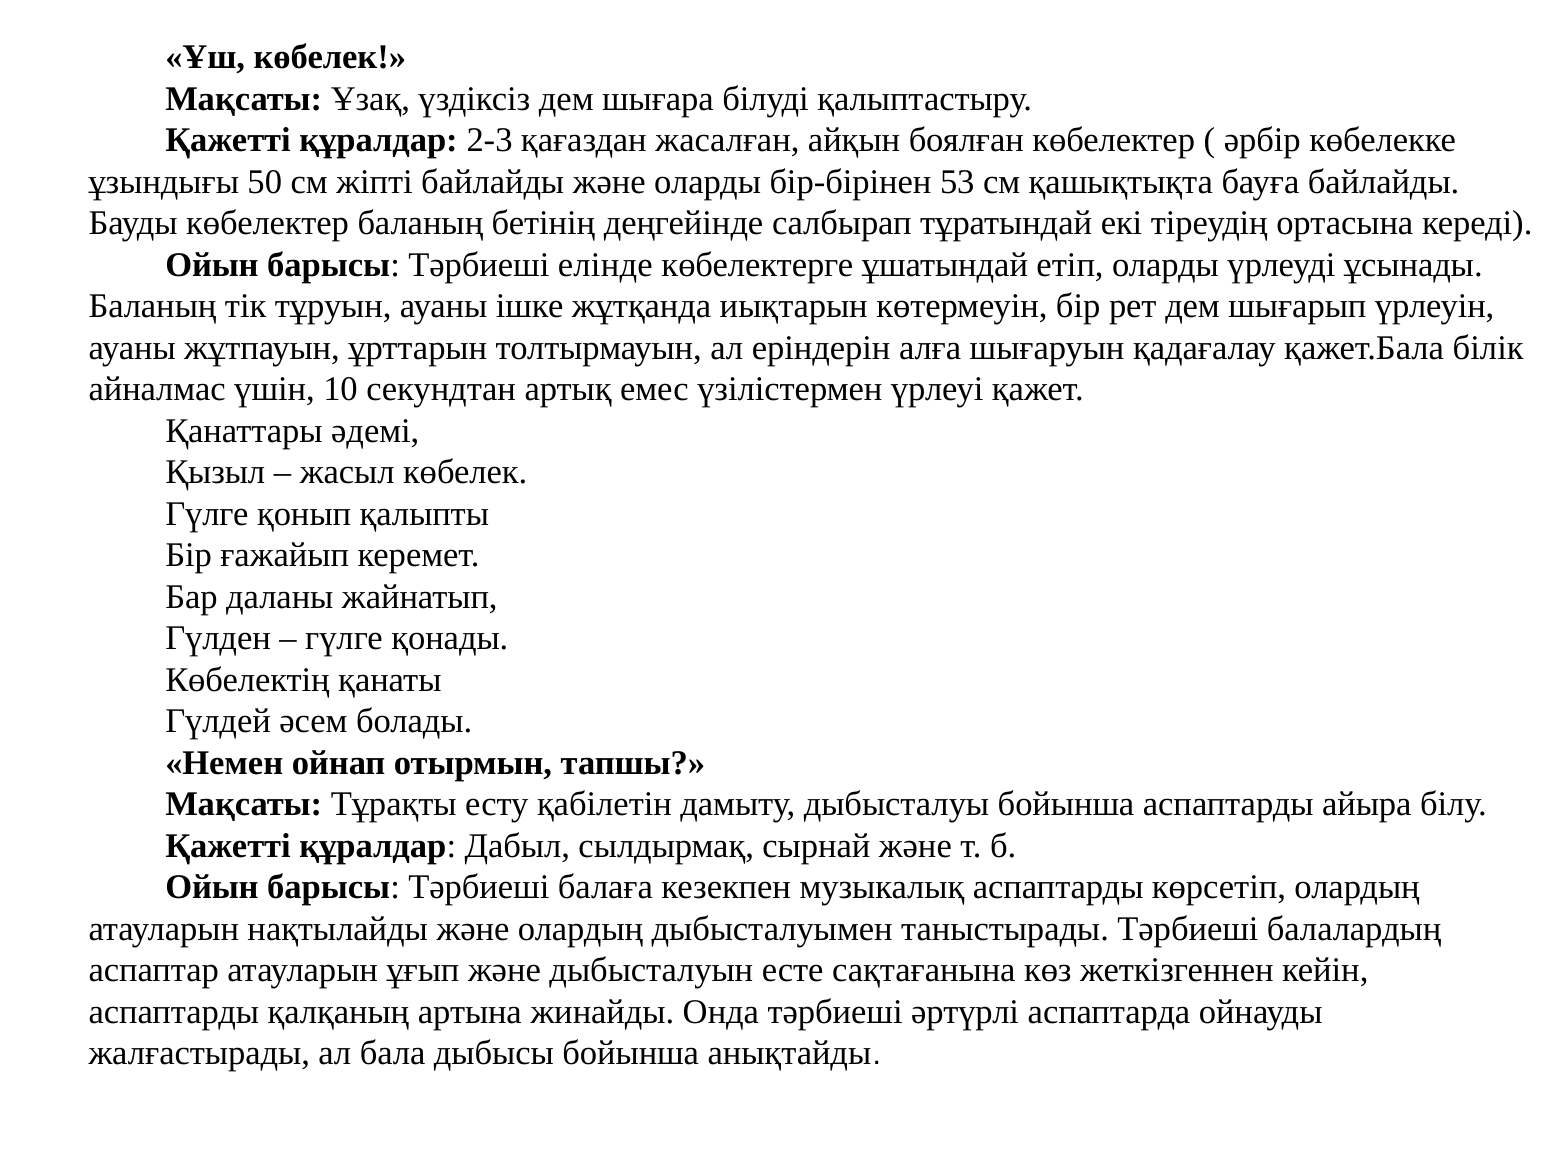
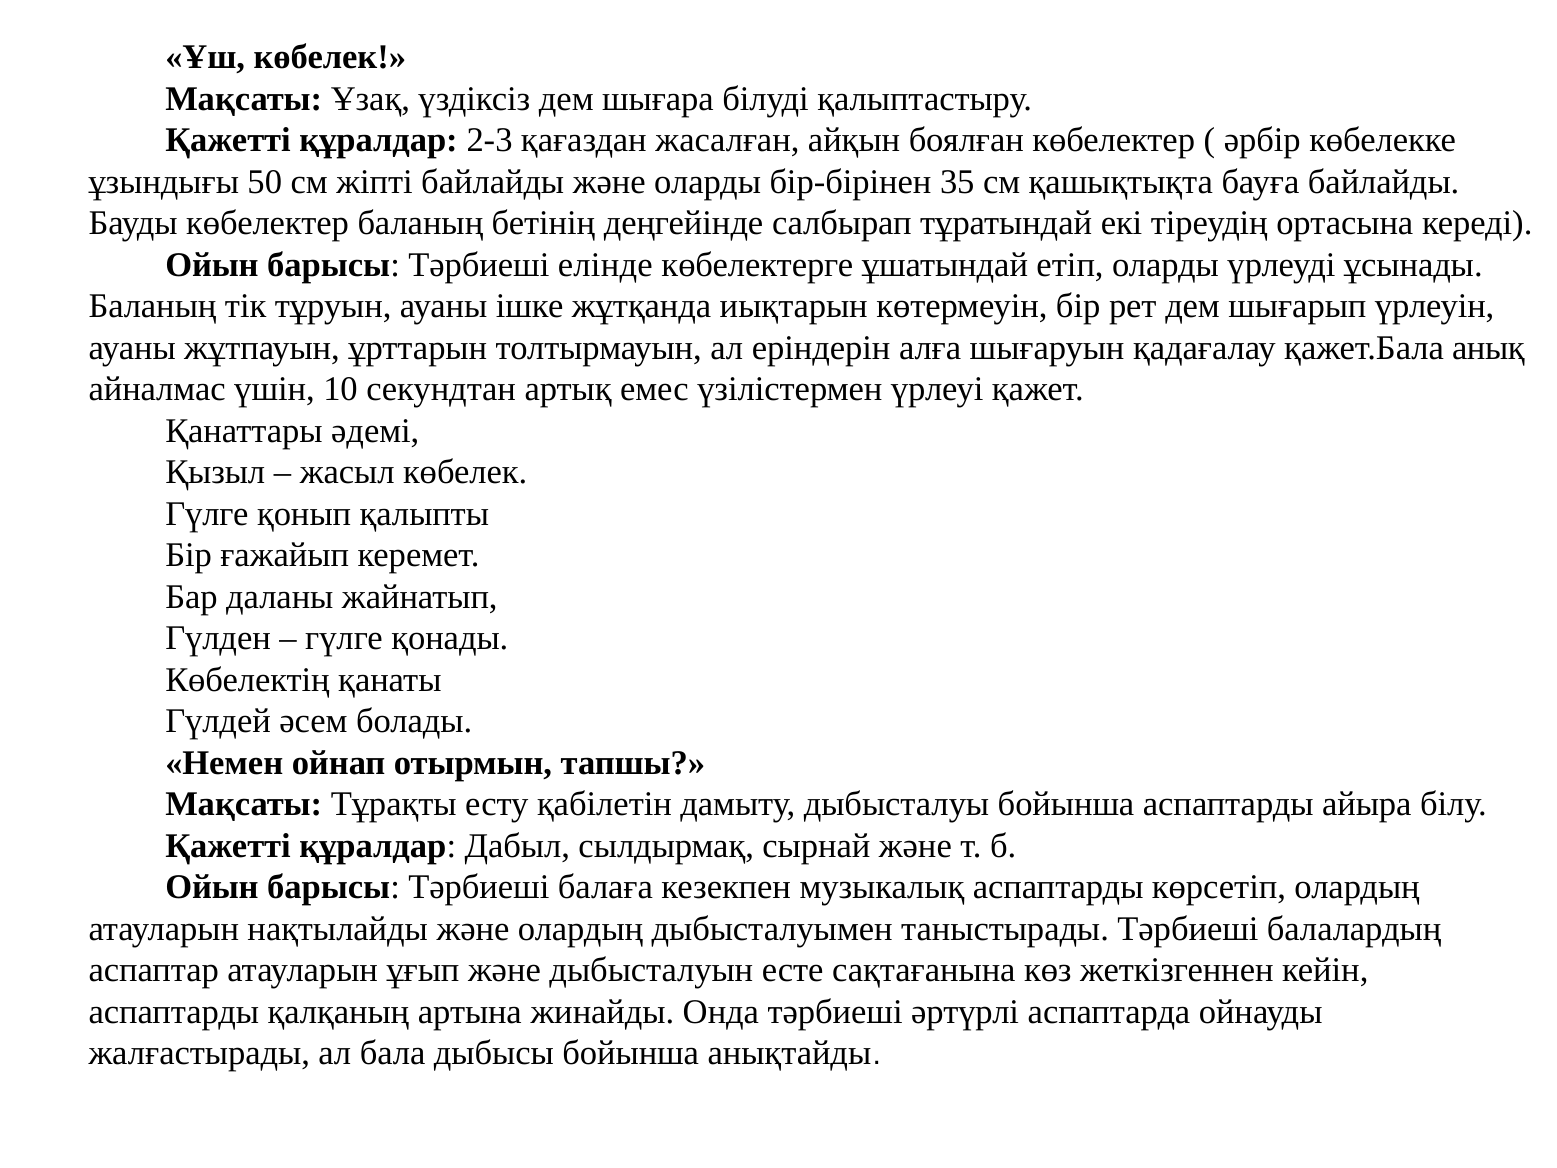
53: 53 -> 35
білік: білік -> анық
